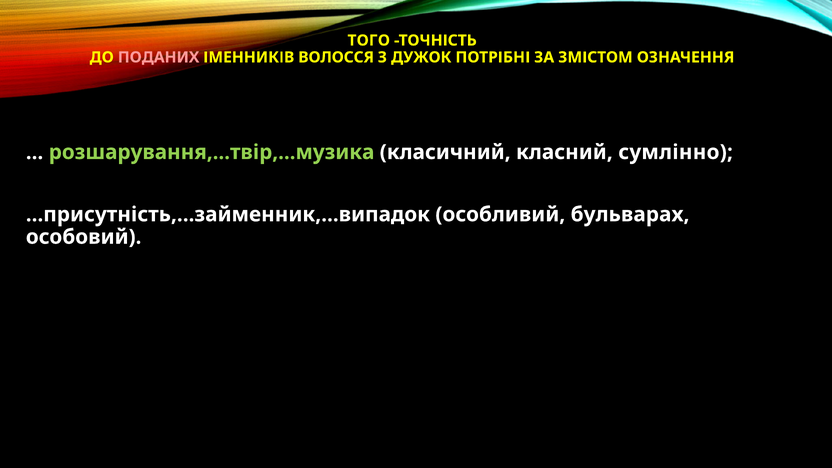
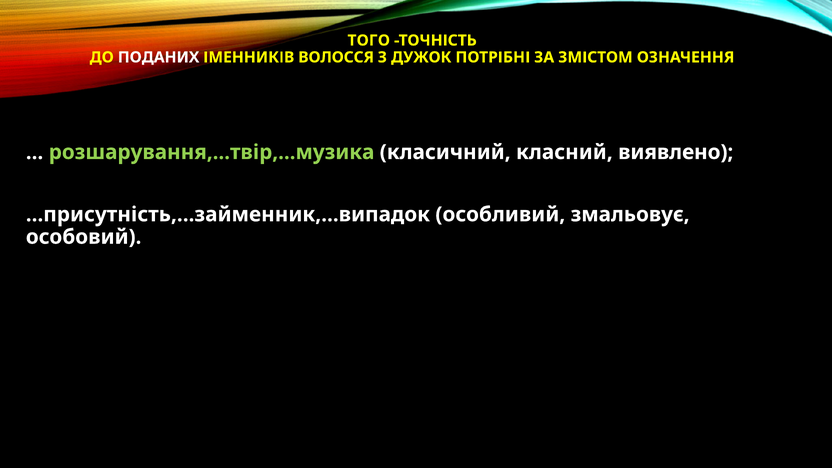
ПОДАНИХ colour: pink -> white
сумлінно: сумлінно -> виявлено
бульварах: бульварах -> змальовує
